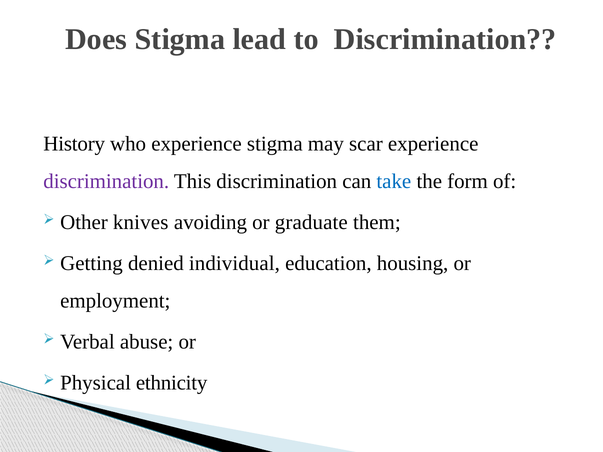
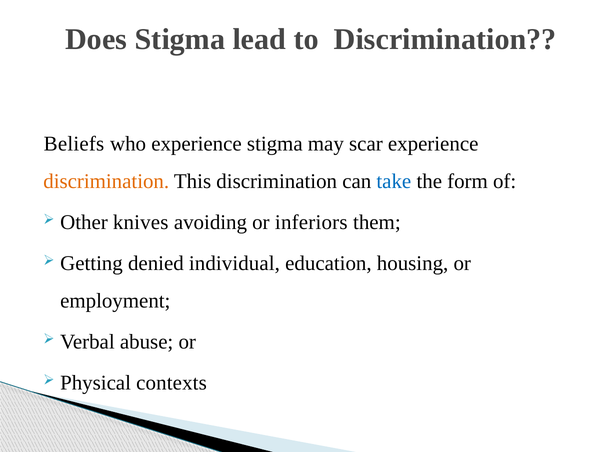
History: History -> Beliefs
discrimination at (106, 181) colour: purple -> orange
graduate: graduate -> inferiors
ethnicity: ethnicity -> contexts
